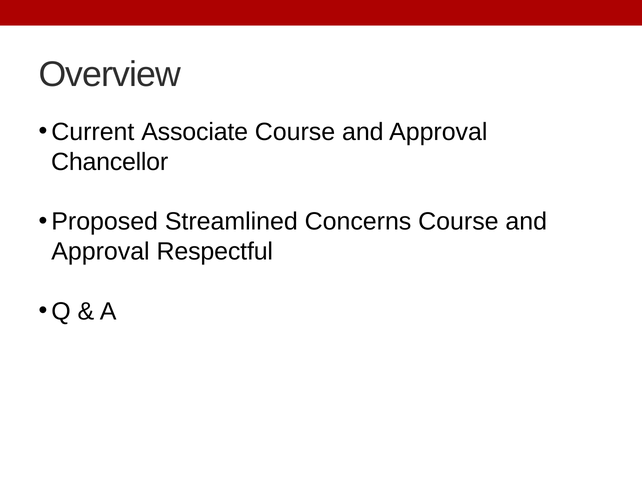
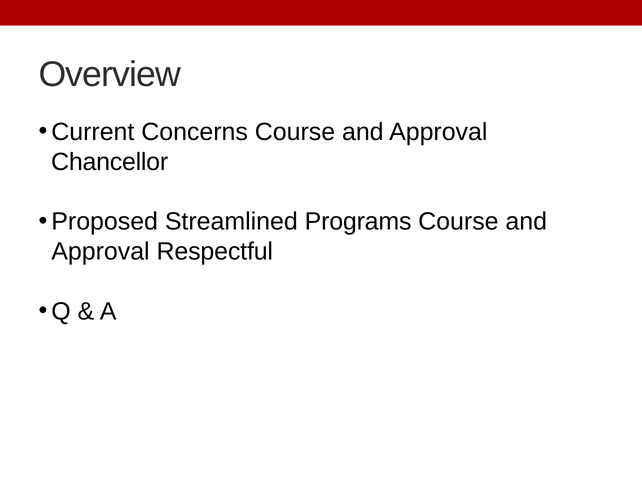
Associate: Associate -> Concerns
Concerns: Concerns -> Programs
